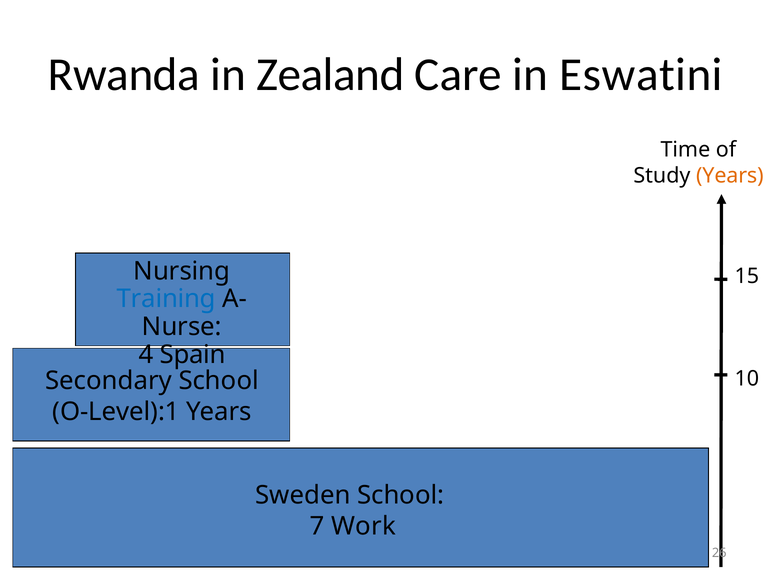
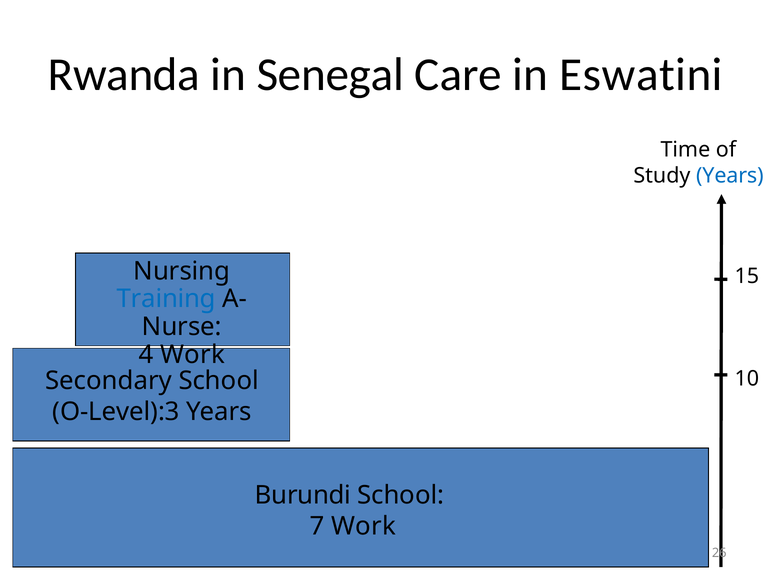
Zealand: Zealand -> Senegal
Years at (730, 176) colour: orange -> blue
4 Spain: Spain -> Work
O-Level):1: O-Level):1 -> O-Level):3
Sweden: Sweden -> Burundi
